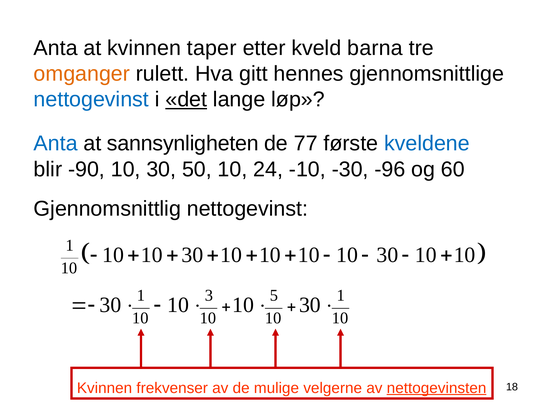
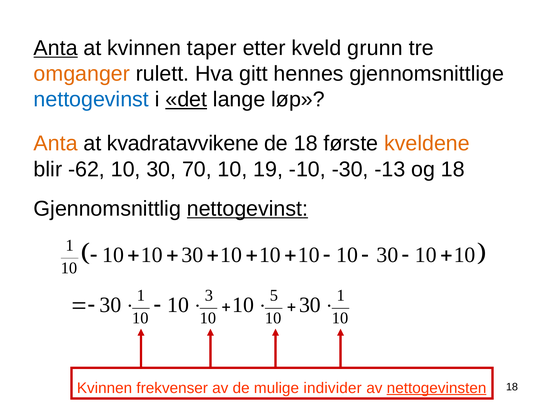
Anta at (56, 48) underline: none -> present
barna: barna -> grunn
Anta at (56, 143) colour: blue -> orange
sannsynligheten: sannsynligheten -> kvadratavvikene
de 77: 77 -> 18
kveldene colour: blue -> orange
-90: -90 -> -62
50: 50 -> 70
24: 24 -> 19
-96: -96 -> -13
og 60: 60 -> 18
nettogevinst at (247, 208) underline: none -> present
velgerne: velgerne -> individer
